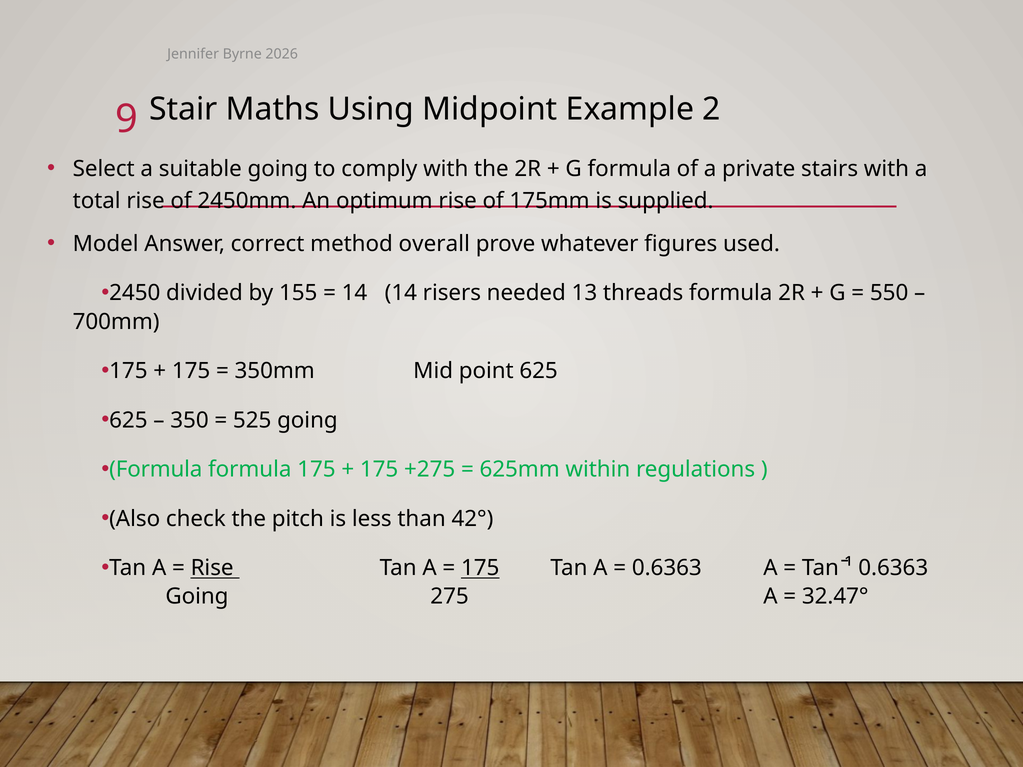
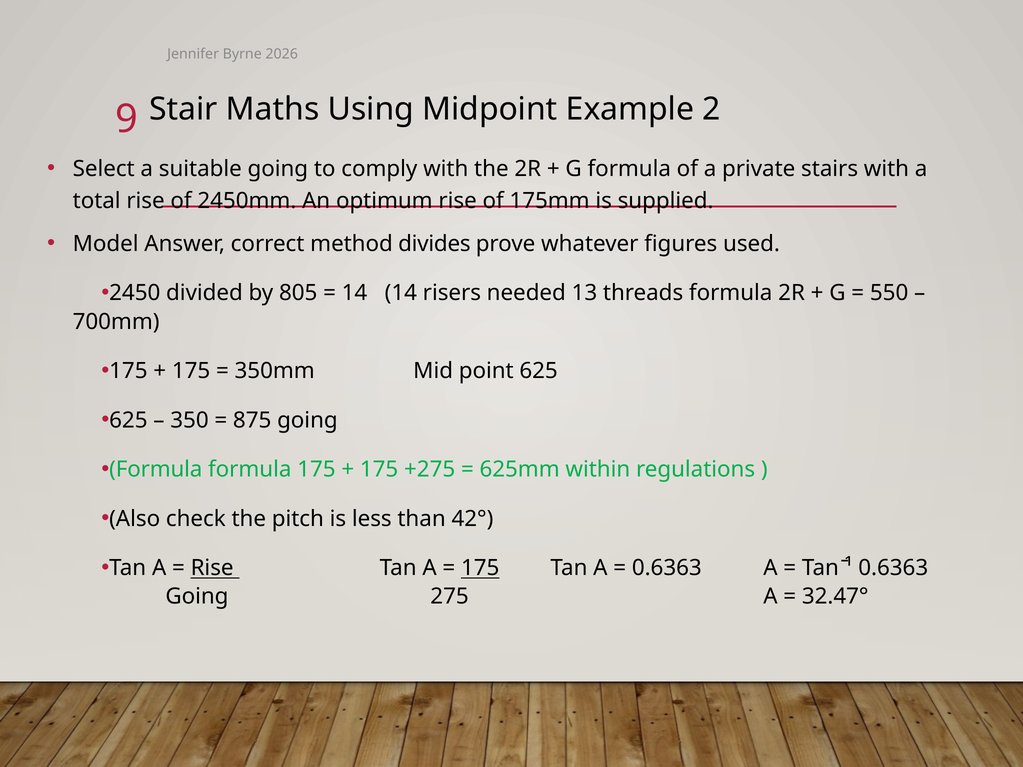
overall: overall -> divides
155: 155 -> 805
525: 525 -> 875
